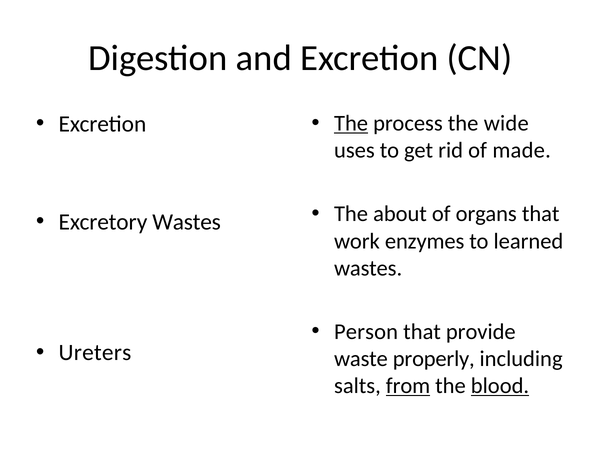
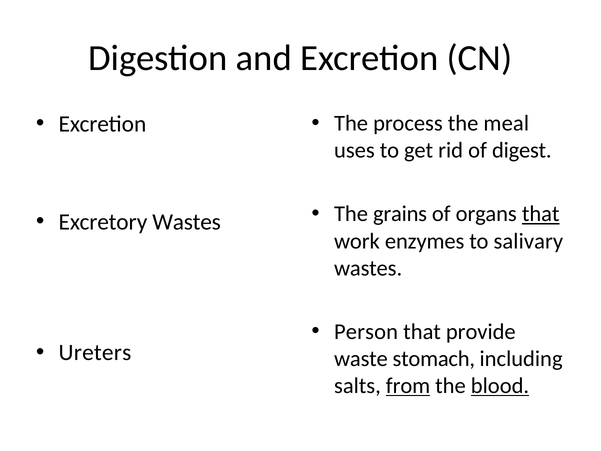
The at (351, 123) underline: present -> none
wide: wide -> meal
made: made -> digest
about: about -> grains
that at (541, 214) underline: none -> present
learned: learned -> salivary
properly: properly -> stomach
